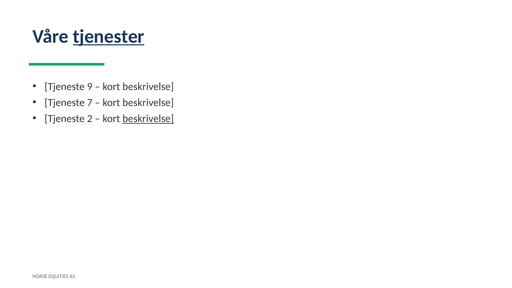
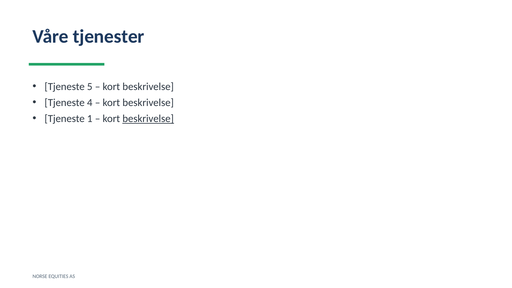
tjenester underline: present -> none
9: 9 -> 5
7: 7 -> 4
2: 2 -> 1
